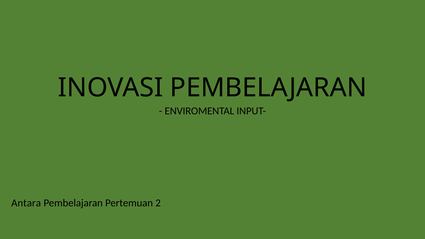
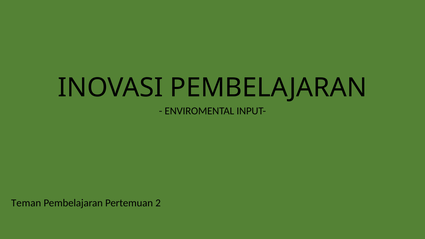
Antara: Antara -> Teman
